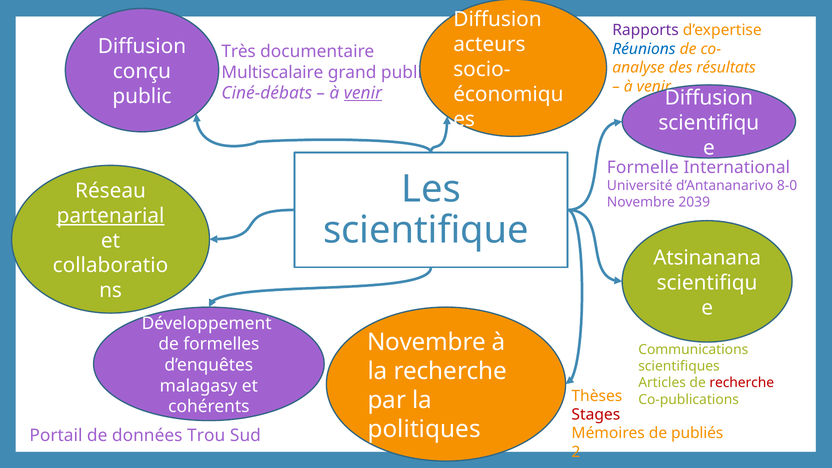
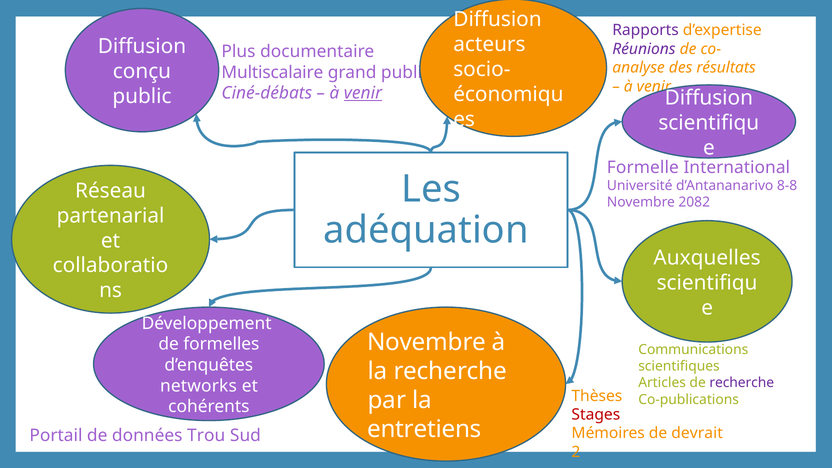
Réunions colour: blue -> purple
Très: Très -> Plus
8-0: 8-0 -> 8-8
2039: 2039 -> 2082
partenarial underline: present -> none
scientifique: scientifique -> adéquation
Atsinanana: Atsinanana -> Auxquelles
recherche at (742, 383) colour: red -> purple
malagasy: malagasy -> networks
politiques: politiques -> entretiens
publiés: publiés -> devrait
